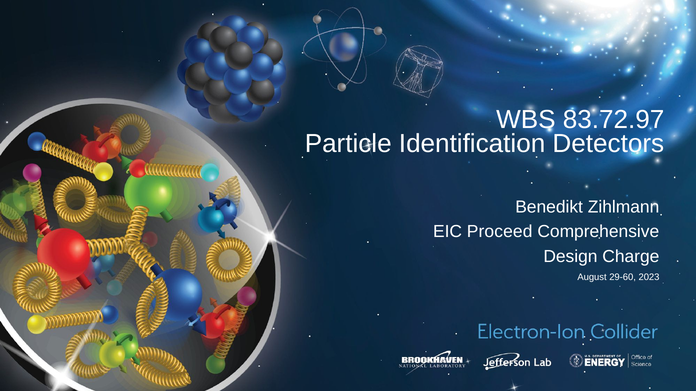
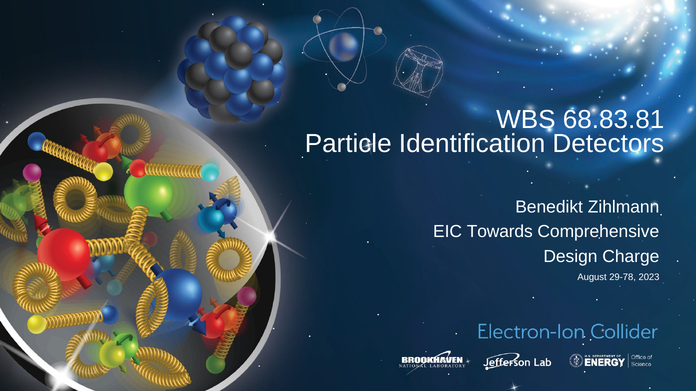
83.72.97: 83.72.97 -> 68.83.81
Proceed: Proceed -> Towards
29-60: 29-60 -> 29-78
